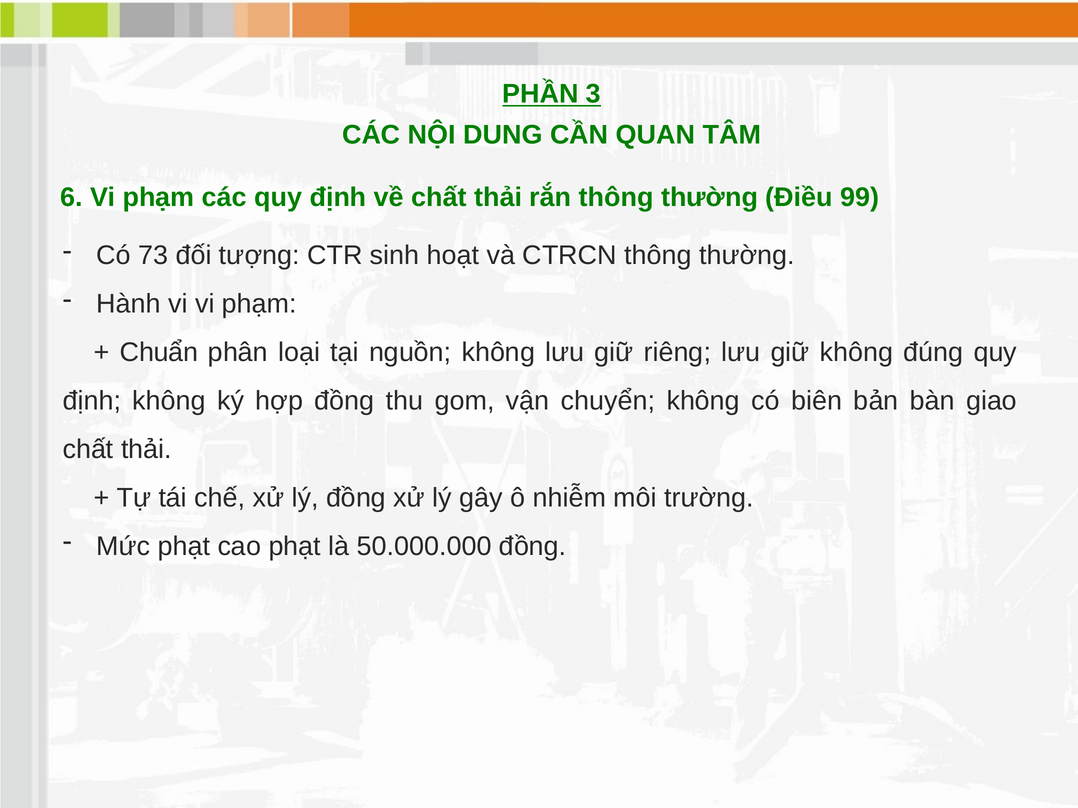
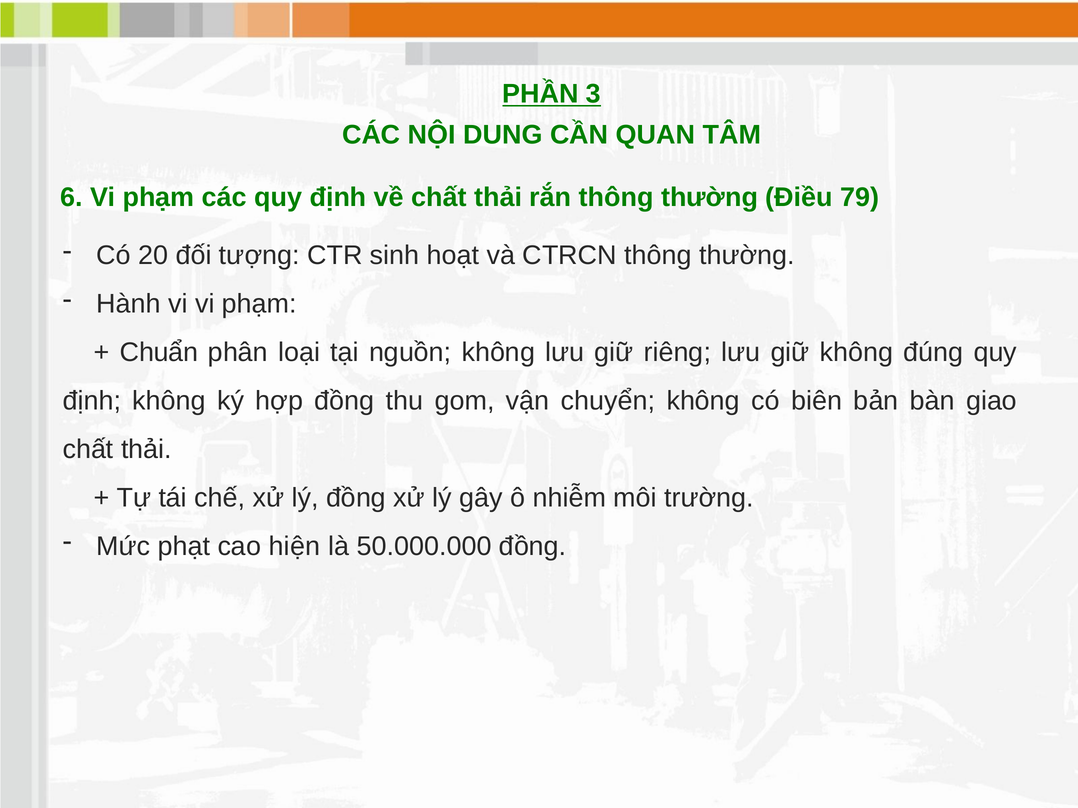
99: 99 -> 79
73: 73 -> 20
cao phạt: phạt -> hiện
